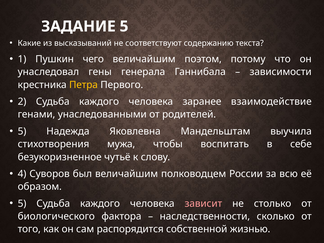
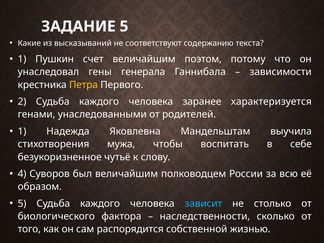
чего: чего -> счет
взаимодействие: взаимодействие -> характеризуется
5 at (22, 131): 5 -> 1
зависит colour: pink -> light blue
